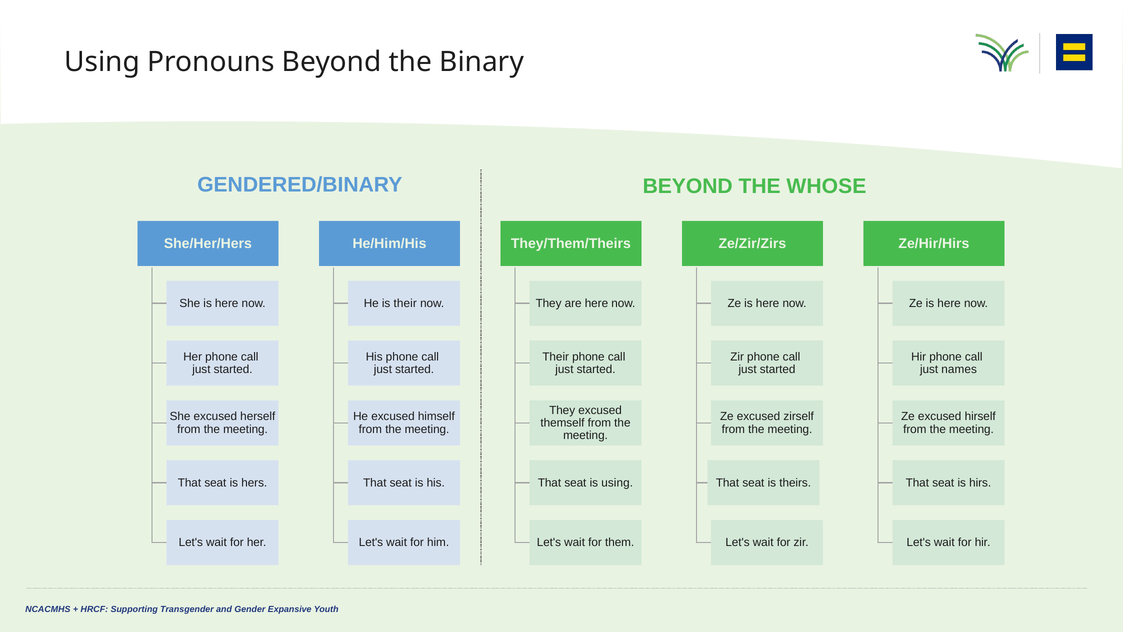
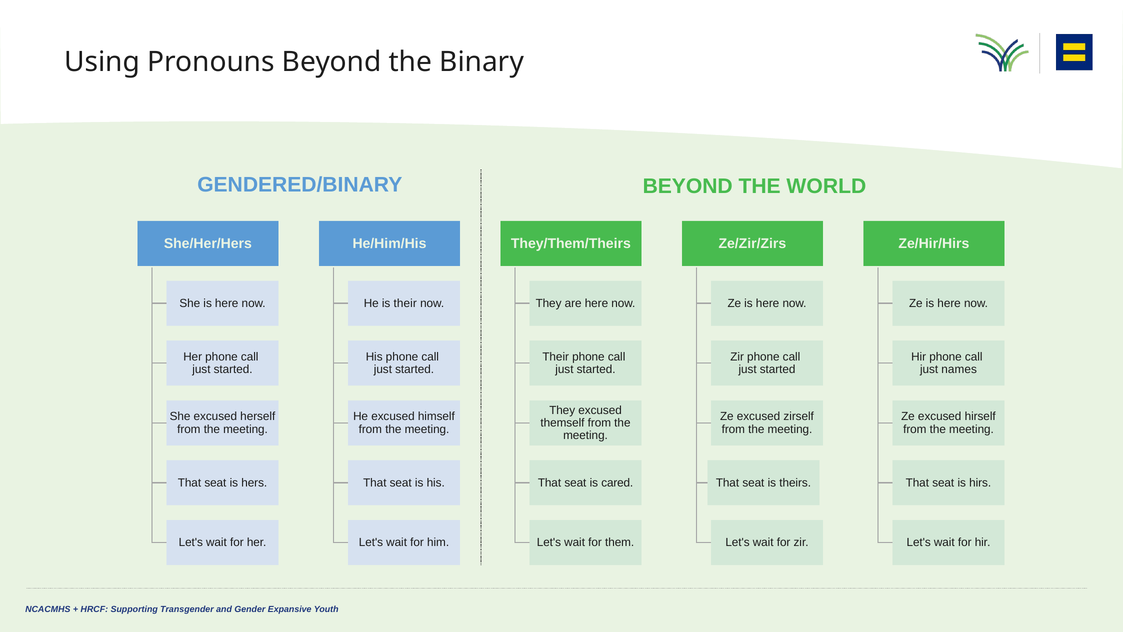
WHOSE: WHOSE -> WORLD
is using: using -> cared
